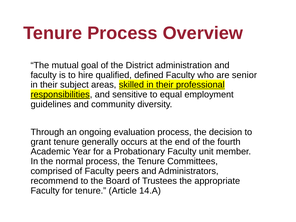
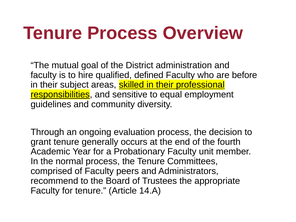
senior: senior -> before
